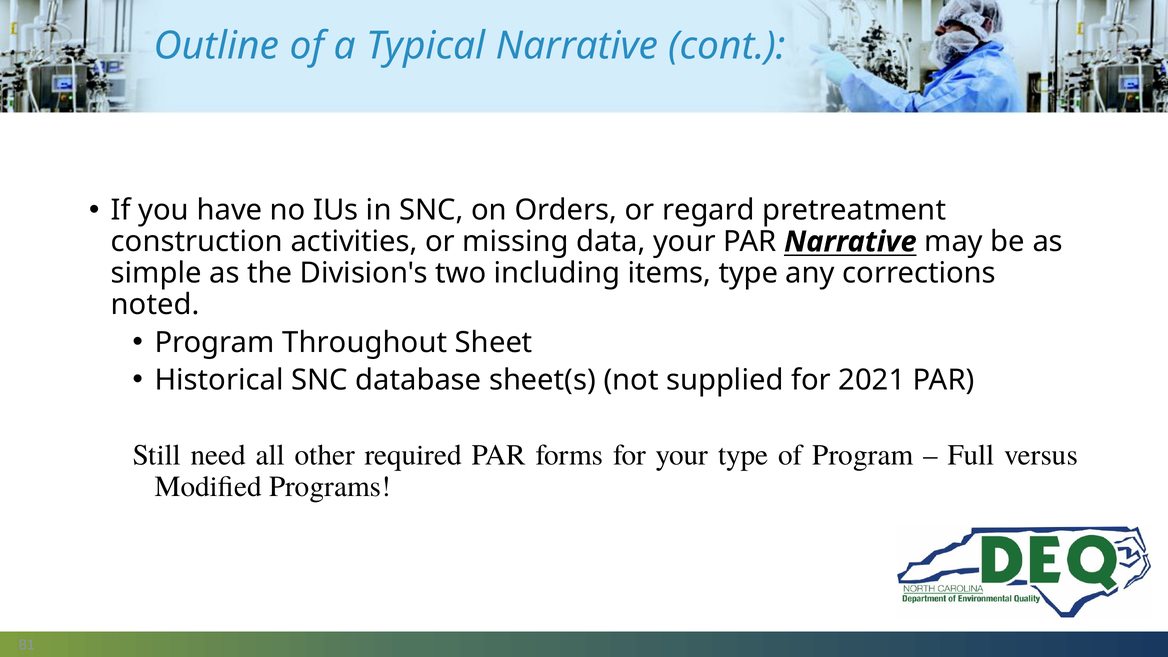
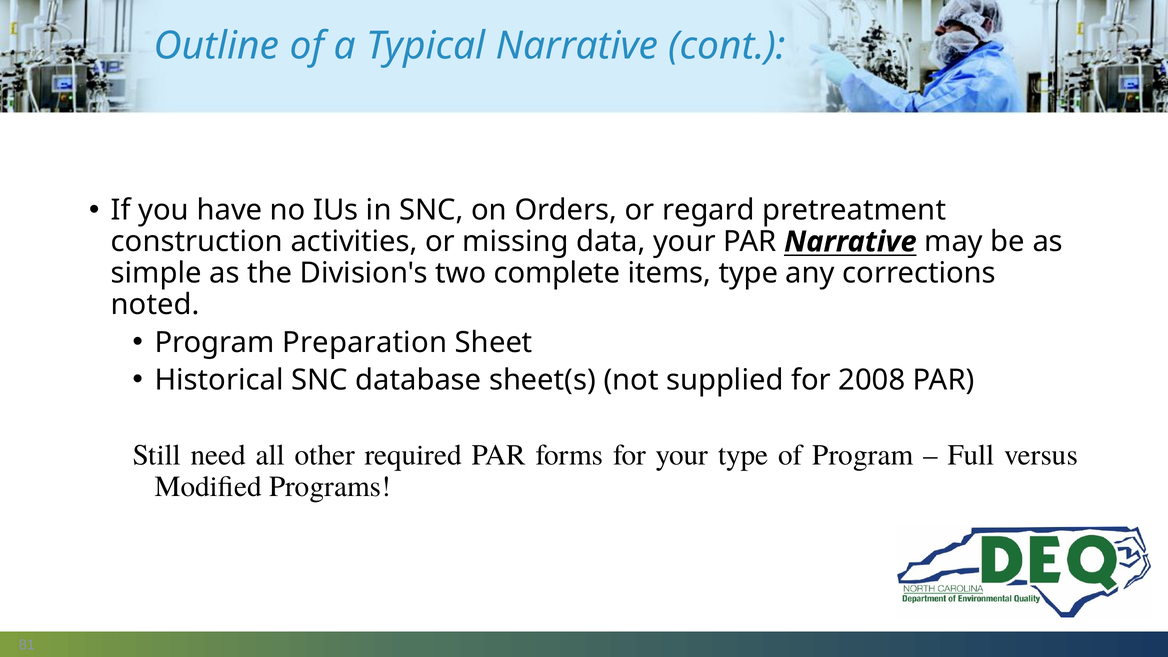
including: including -> complete
Throughout: Throughout -> Preparation
2021: 2021 -> 2008
